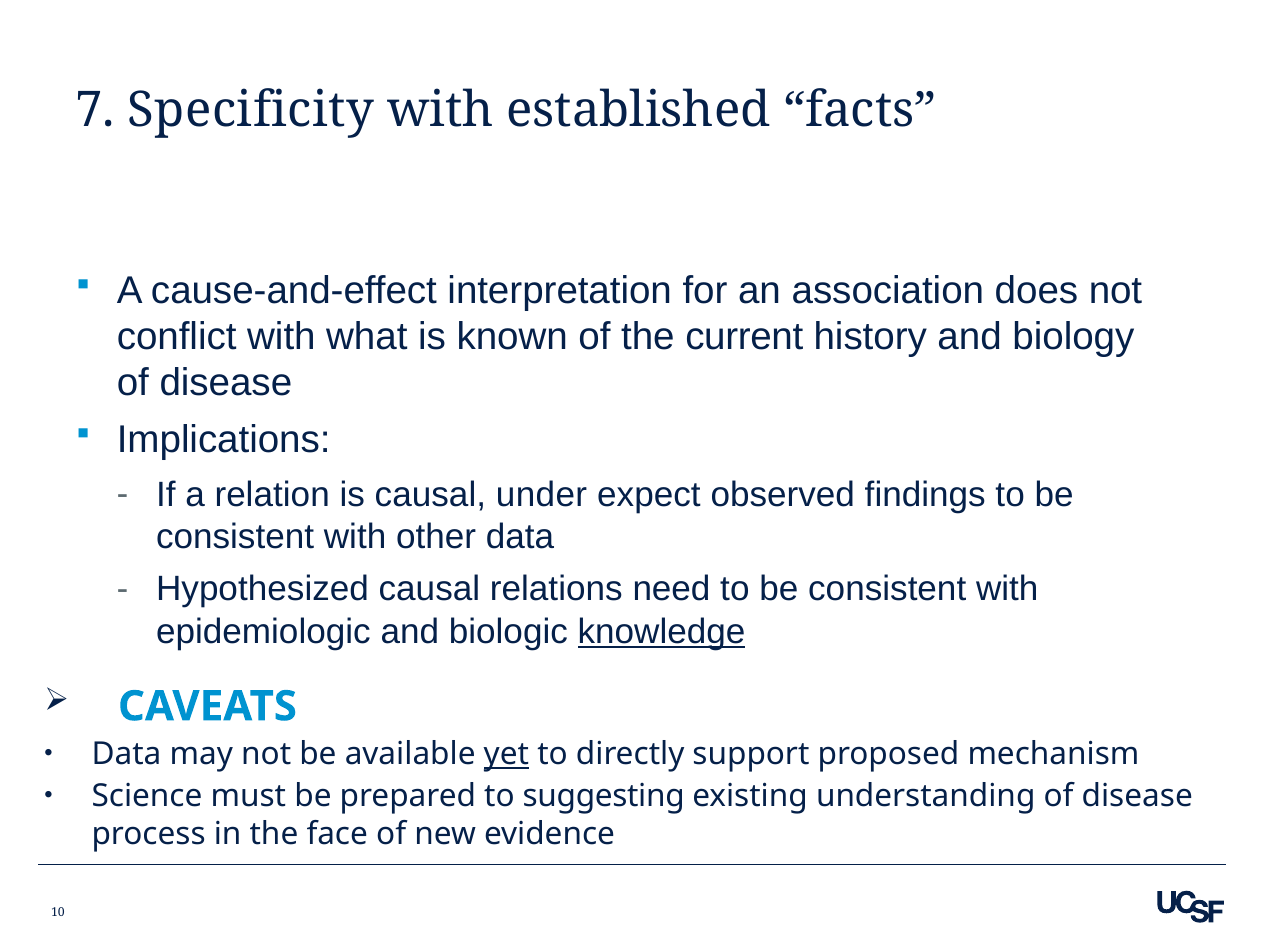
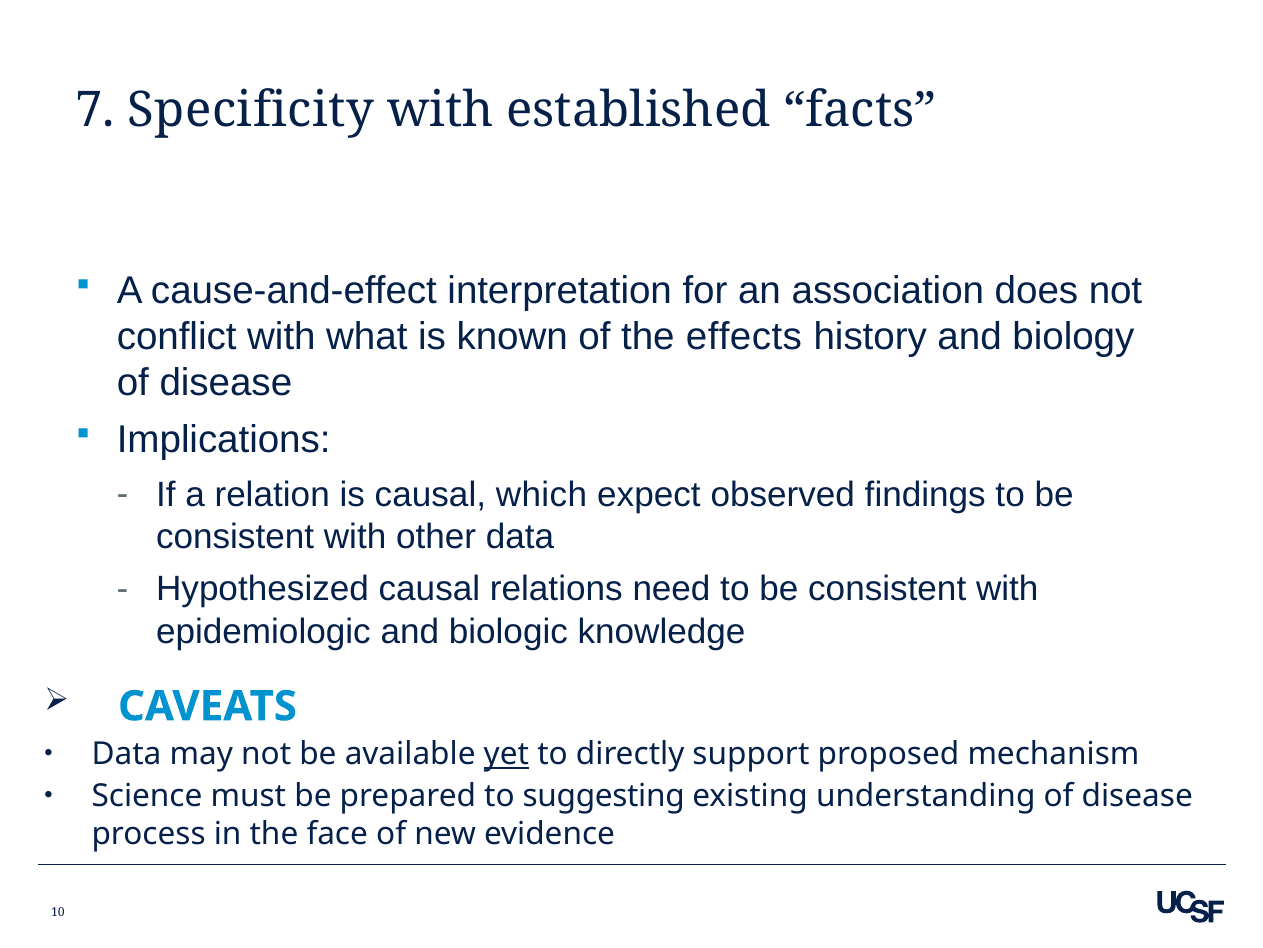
current: current -> effects
under: under -> which
knowledge underline: present -> none
